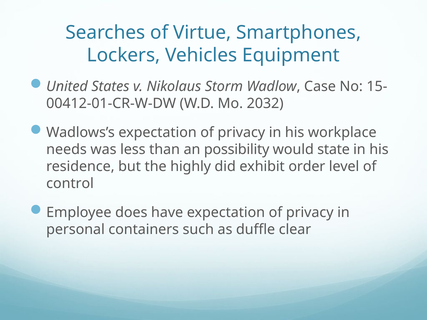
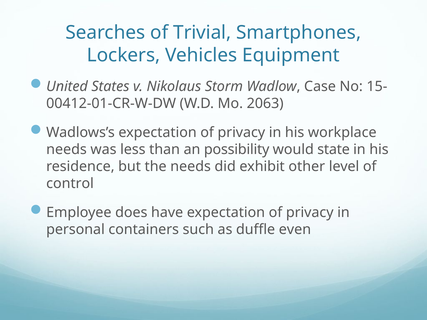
Virtue: Virtue -> Trivial
2032: 2032 -> 2063
the highly: highly -> needs
order: order -> other
clear: clear -> even
